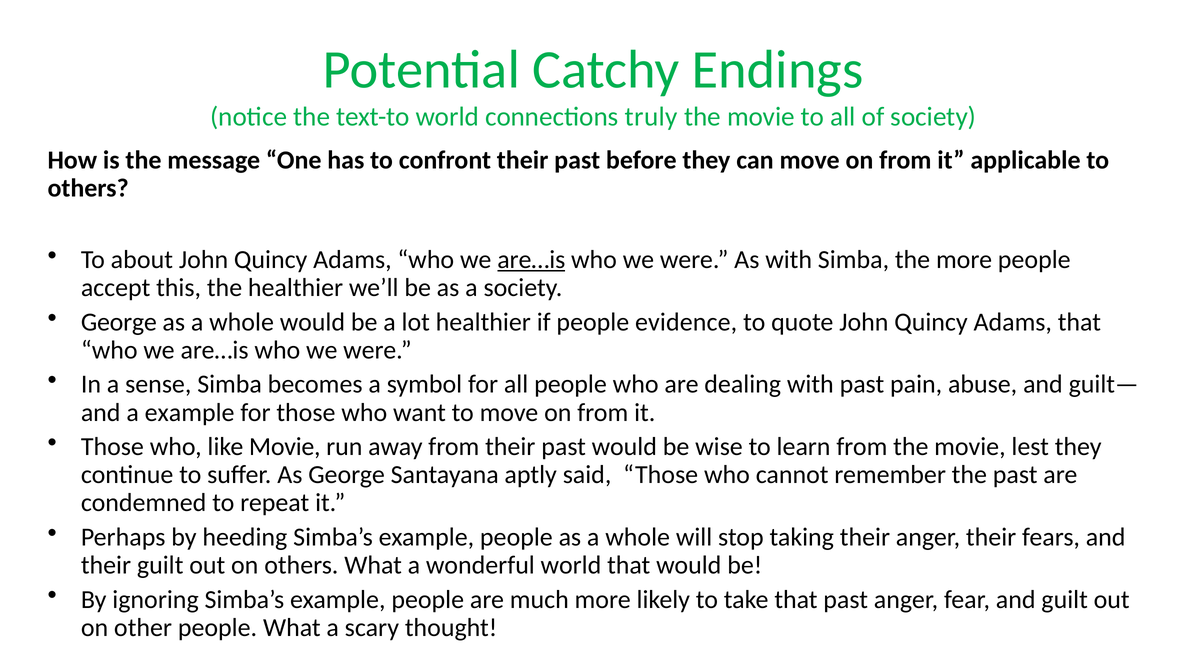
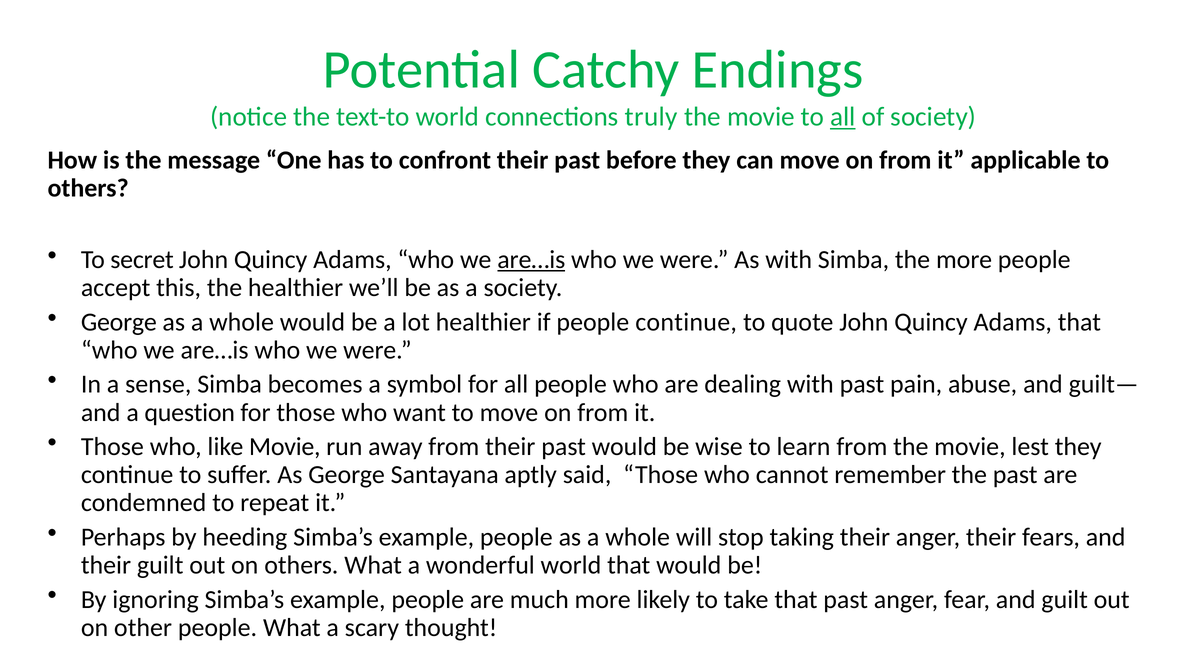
all at (843, 117) underline: none -> present
about: about -> secret
people evidence: evidence -> continue
a example: example -> question
